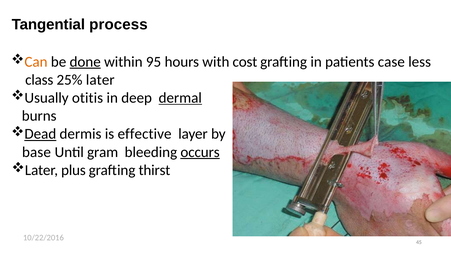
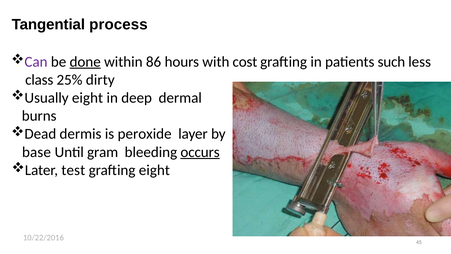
Can colour: orange -> purple
95: 95 -> 86
case: case -> such
25% later: later -> dirty
Usually otitis: otitis -> eight
dermal underline: present -> none
Dead underline: present -> none
effective: effective -> peroxide
plus: plus -> test
grafting thirst: thirst -> eight
